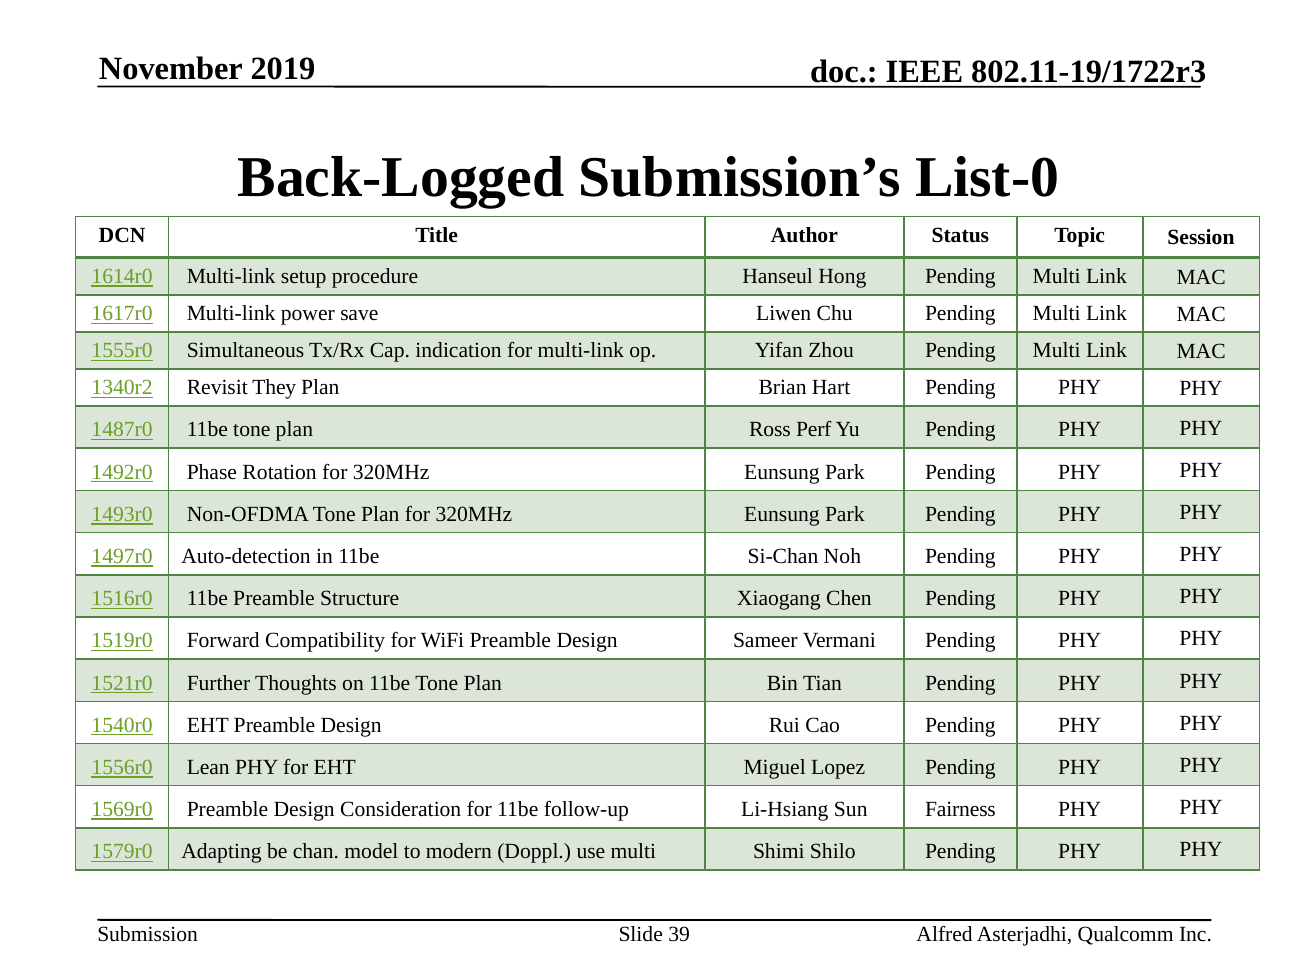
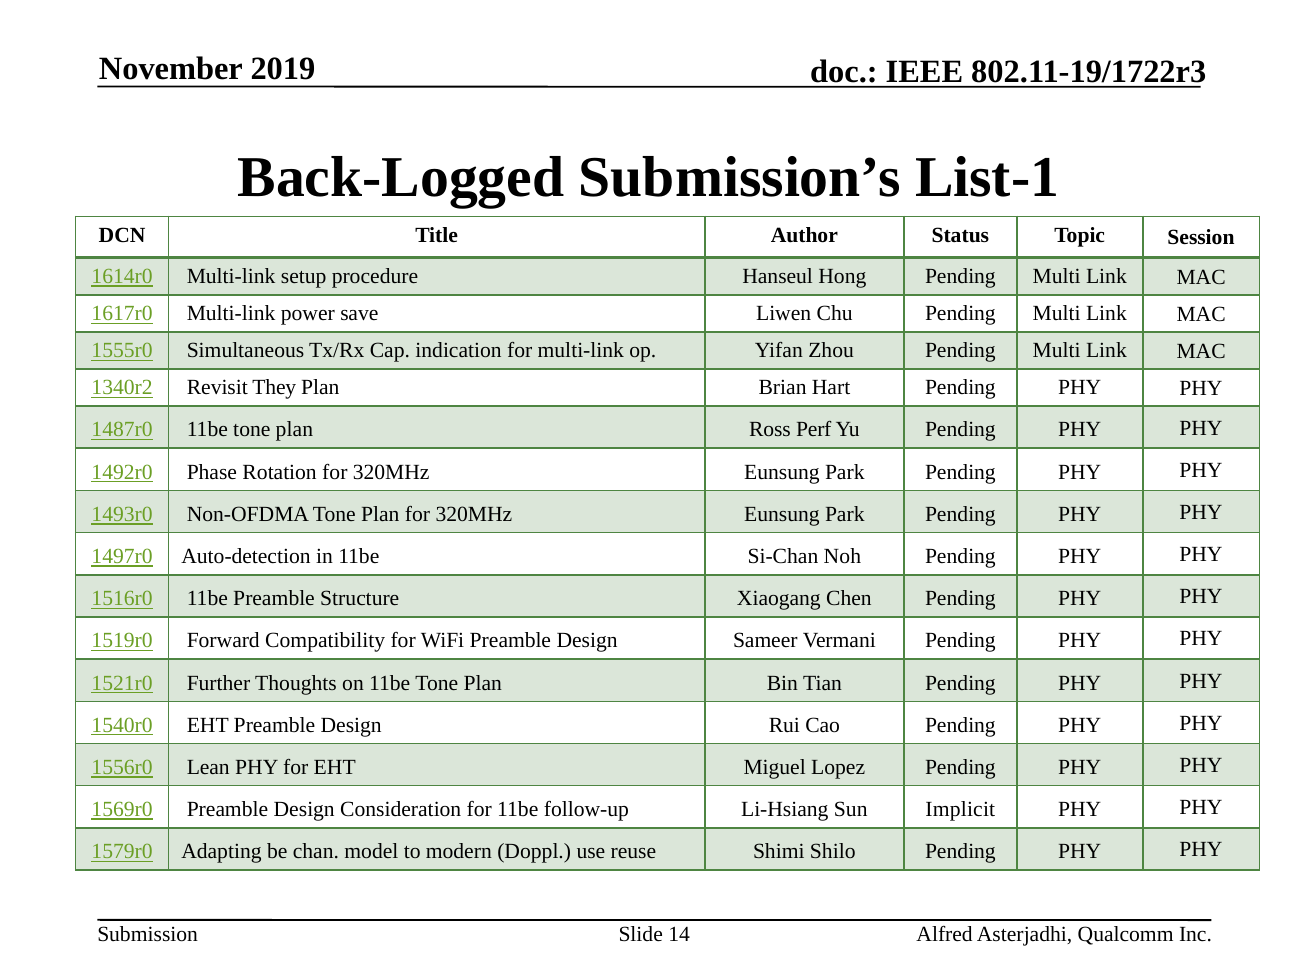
List-0: List-0 -> List-1
Fairness: Fairness -> Implicit
use multi: multi -> reuse
39: 39 -> 14
